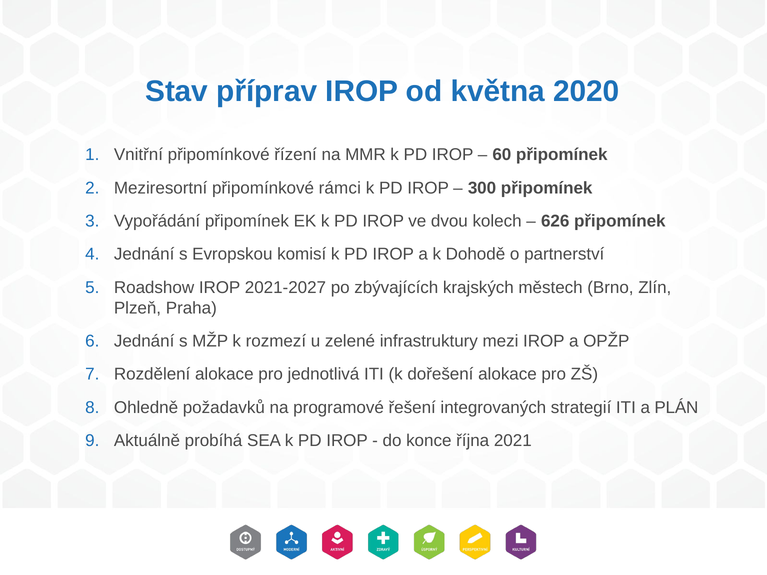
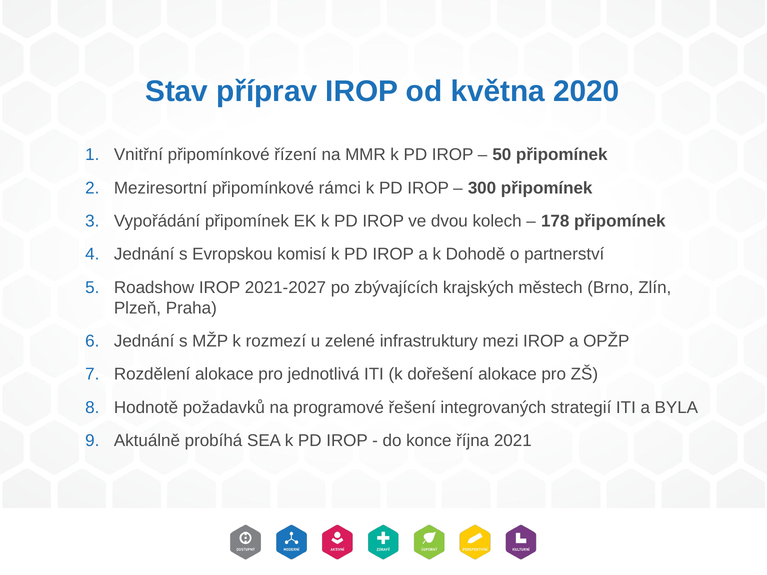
60: 60 -> 50
626: 626 -> 178
Ohledně: Ohledně -> Hodnotě
PLÁN: PLÁN -> BYLA
